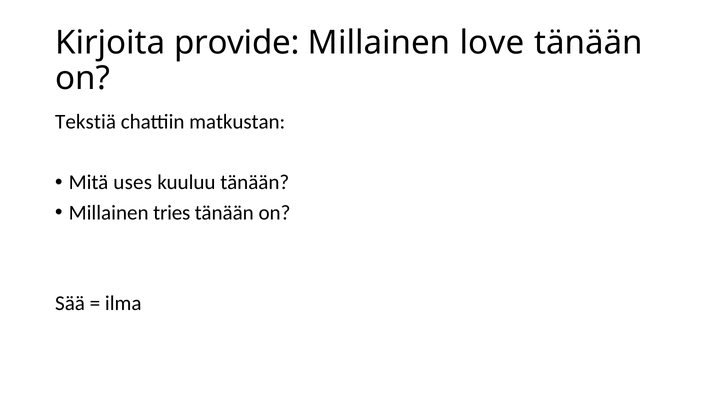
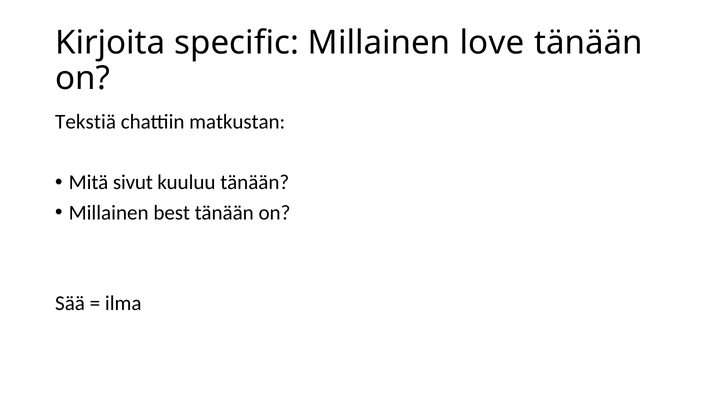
provide: provide -> specific
uses: uses -> sivut
tries: tries -> best
